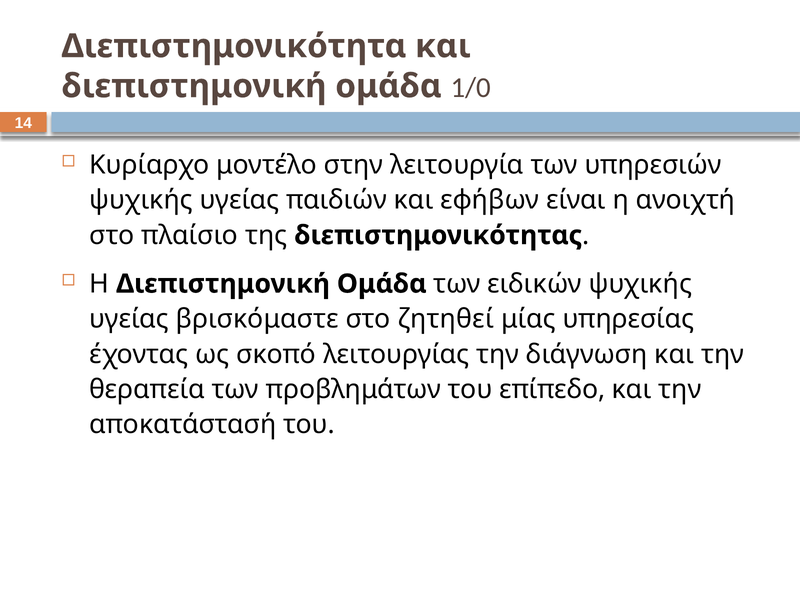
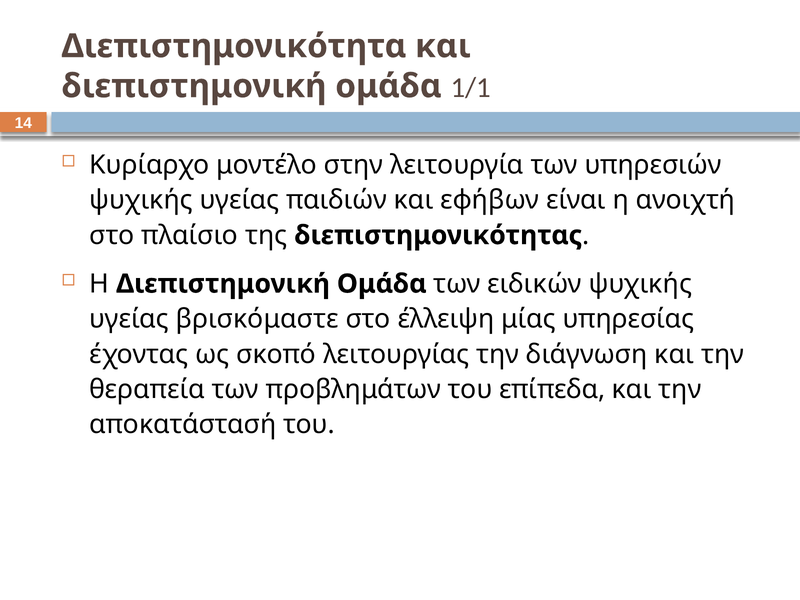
1/0: 1/0 -> 1/1
ζητηθεί: ζητηθεί -> έλλειψη
επίπεδο: επίπεδο -> επίπεδα
